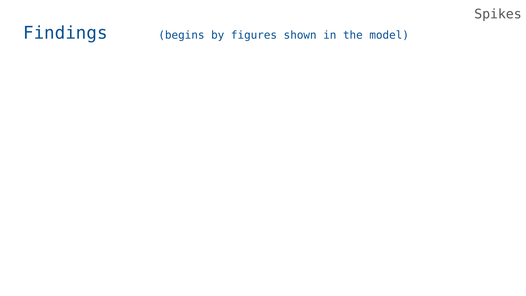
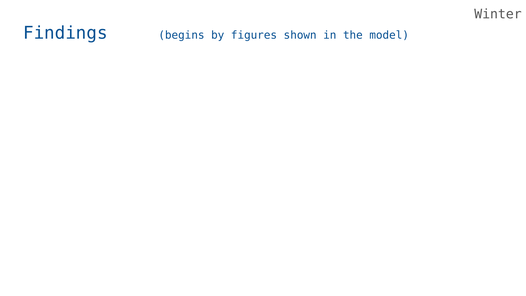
Spikes: Spikes -> Winter
